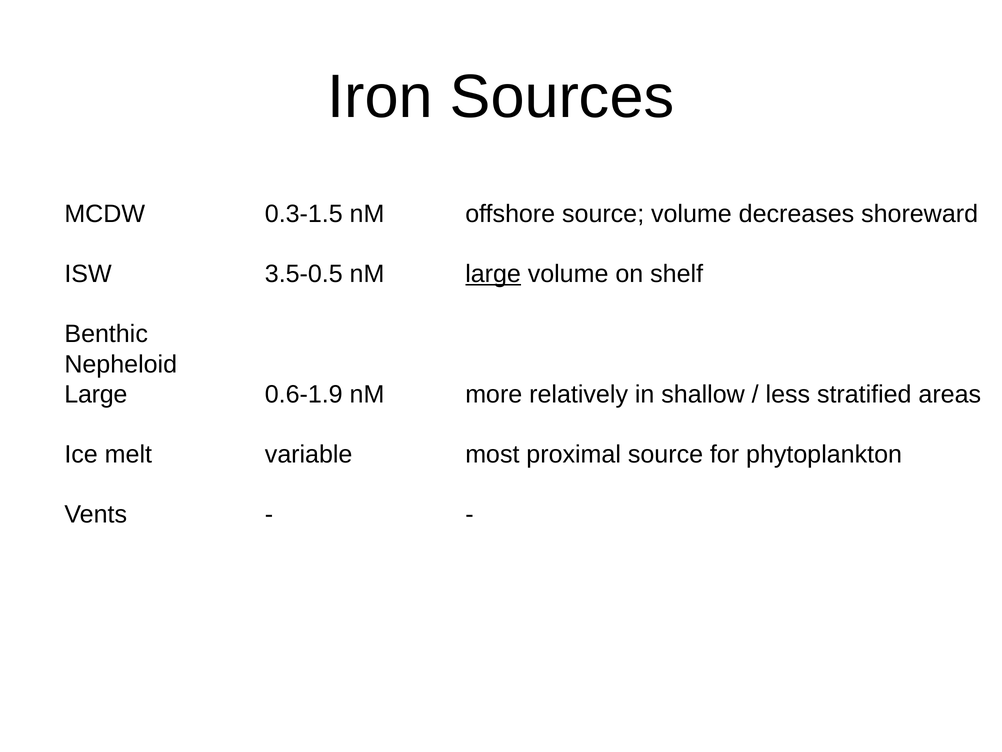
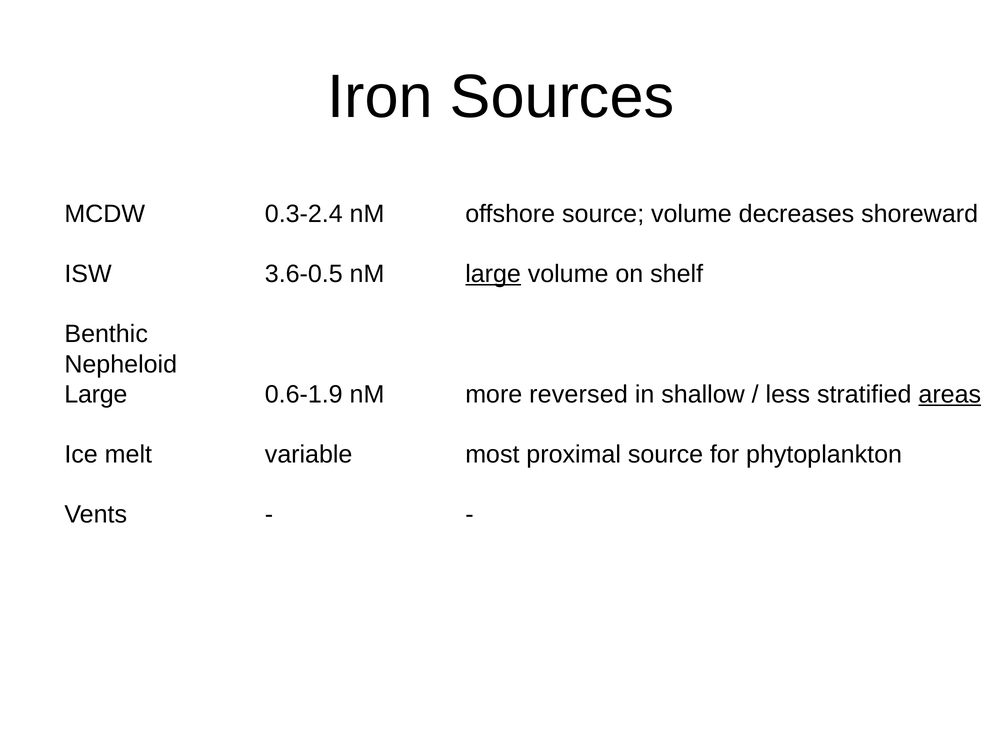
0.3-1.5: 0.3-1.5 -> 0.3-2.4
3.5-0.5: 3.5-0.5 -> 3.6-0.5
relatively: relatively -> reversed
areas underline: none -> present
